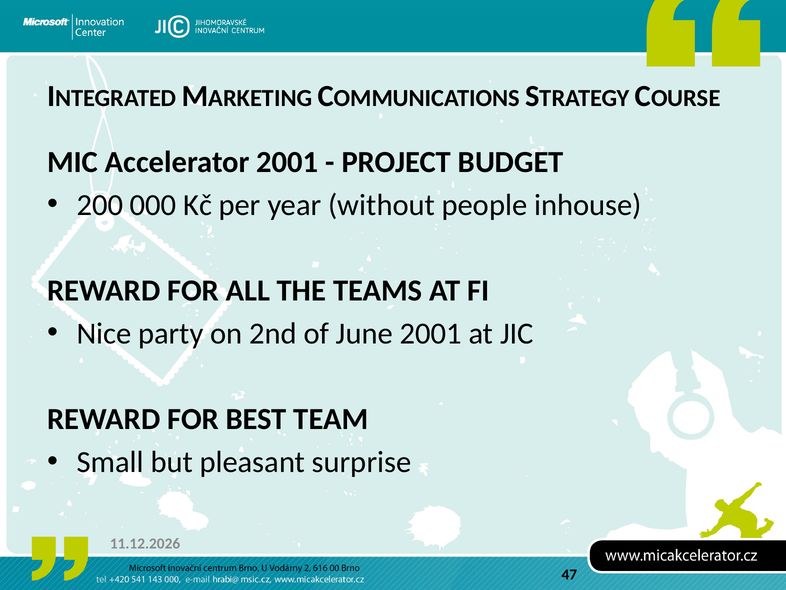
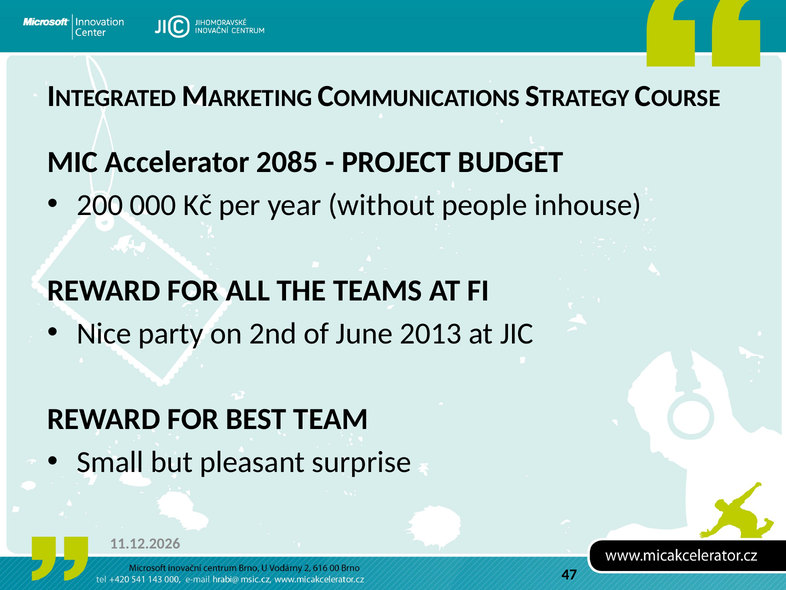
Accelerator 2001: 2001 -> 2085
June 2001: 2001 -> 2013
